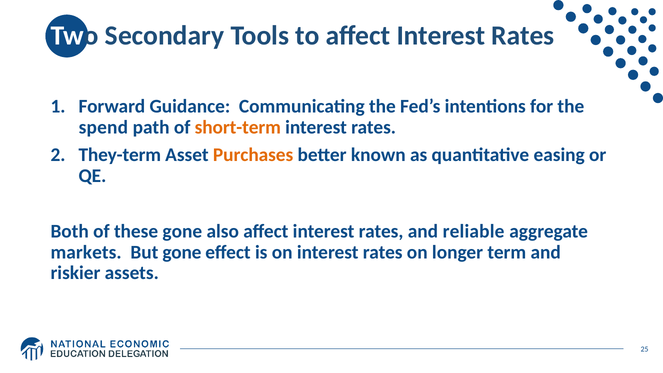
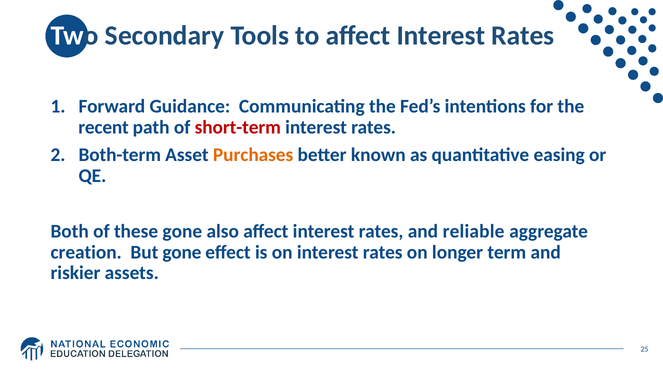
spend: spend -> recent
short-term colour: orange -> red
They-term: They-term -> Both-term
markets: markets -> creation
